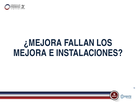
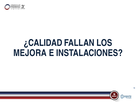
¿MEJORA: ¿MEJORA -> ¿CALIDAD
